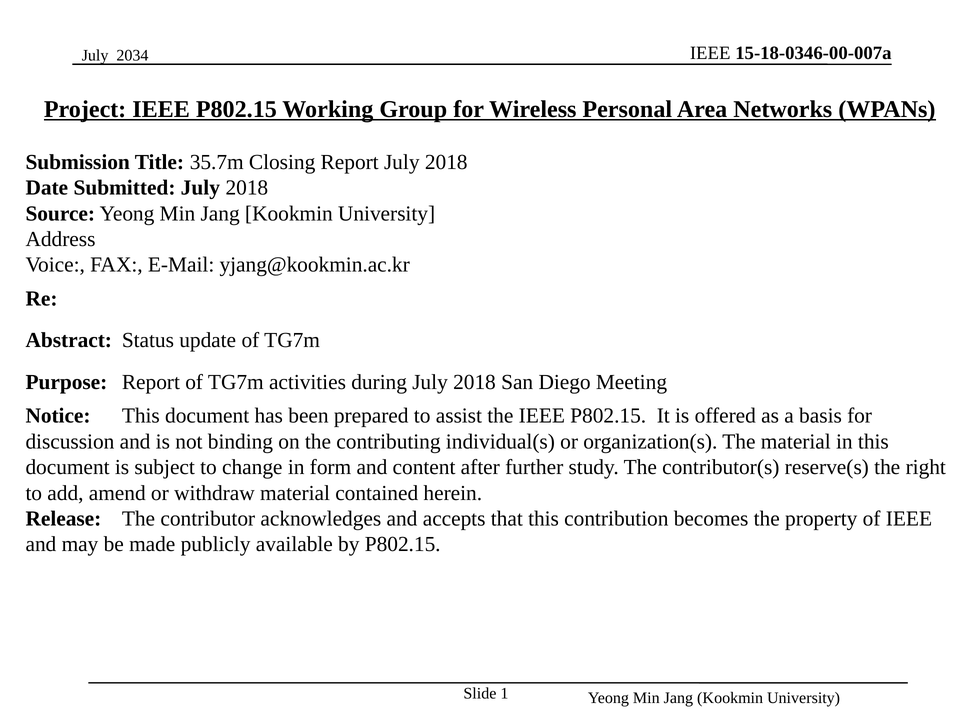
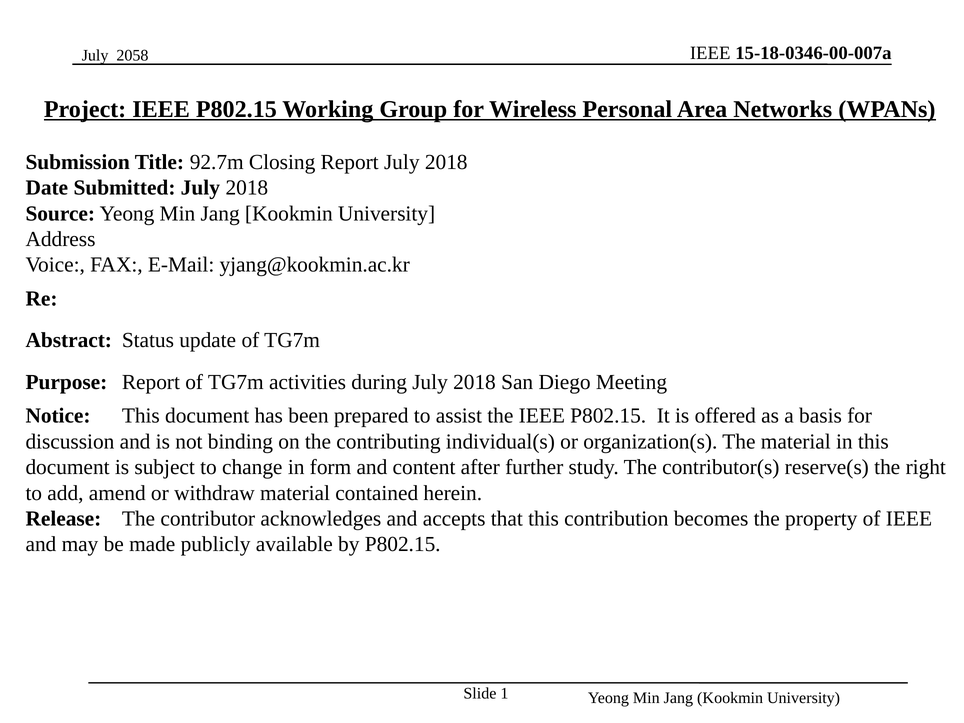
2034: 2034 -> 2058
35.7m: 35.7m -> 92.7m
